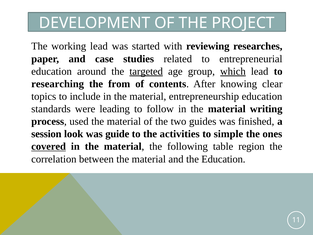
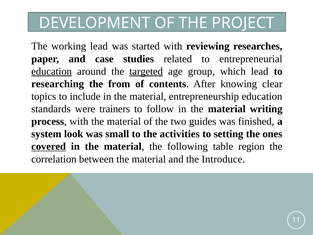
education at (52, 71) underline: none -> present
which underline: present -> none
leading: leading -> trainers
process used: used -> with
session: session -> system
guide: guide -> small
simple: simple -> setting
the Education: Education -> Introduce
